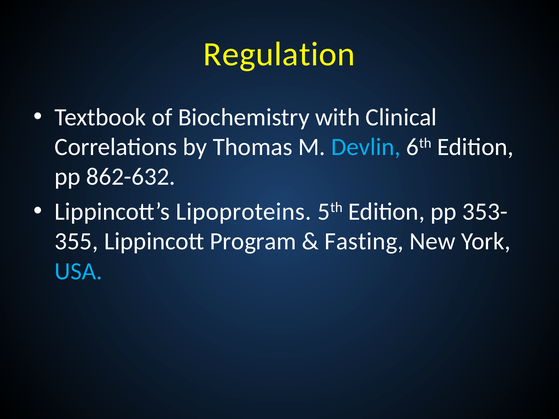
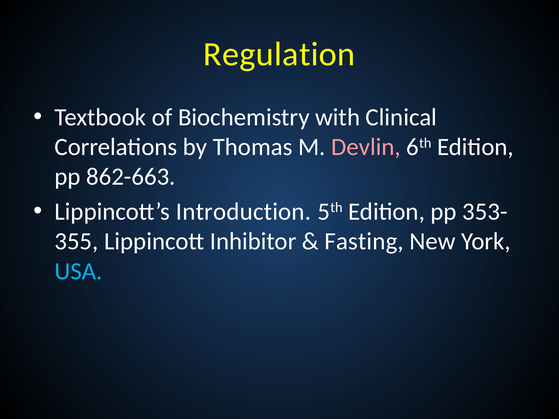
Devlin colour: light blue -> pink
862-632: 862-632 -> 862-663
Lipoproteins: Lipoproteins -> Introduction
Program: Program -> Inhibitor
